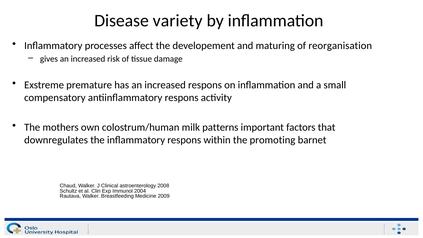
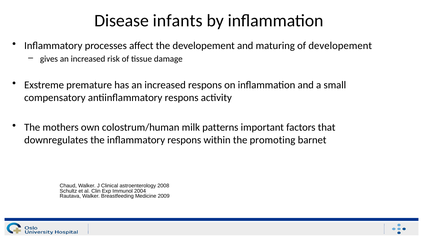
variety: variety -> infants
of reorganisation: reorganisation -> developement
